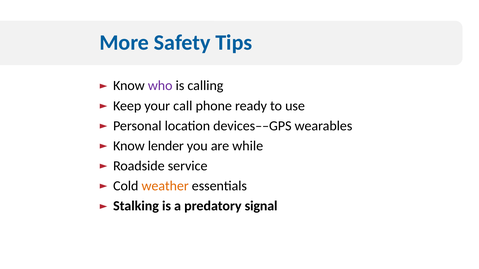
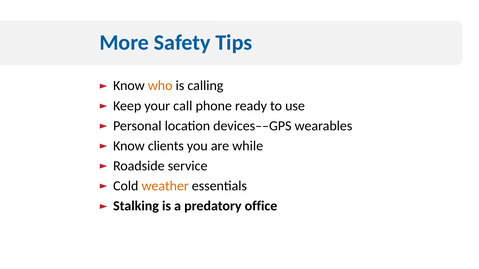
who colour: purple -> orange
lender: lender -> clients
signal: signal -> office
